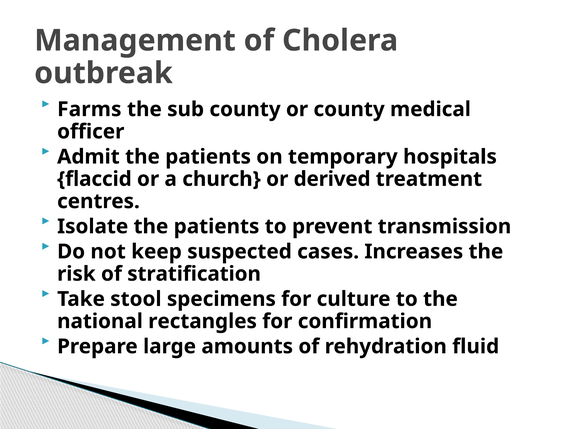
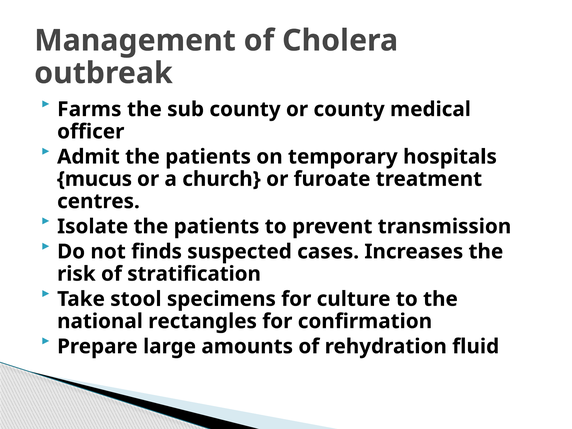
flaccid: flaccid -> mucus
derived: derived -> furoate
keep: keep -> finds
